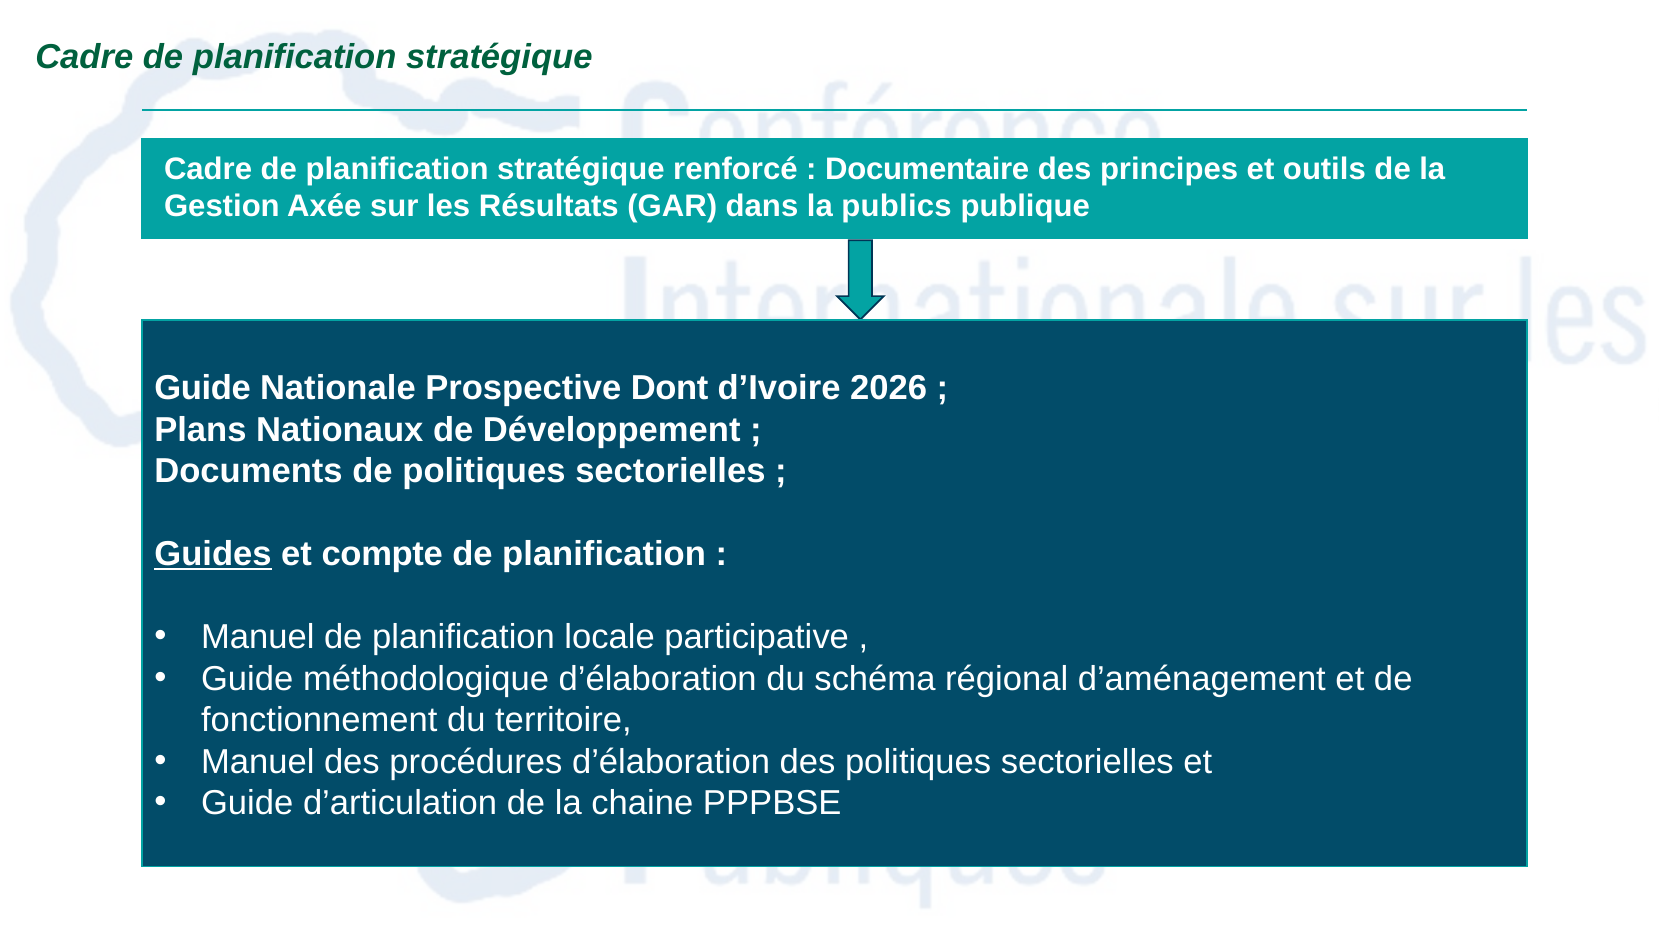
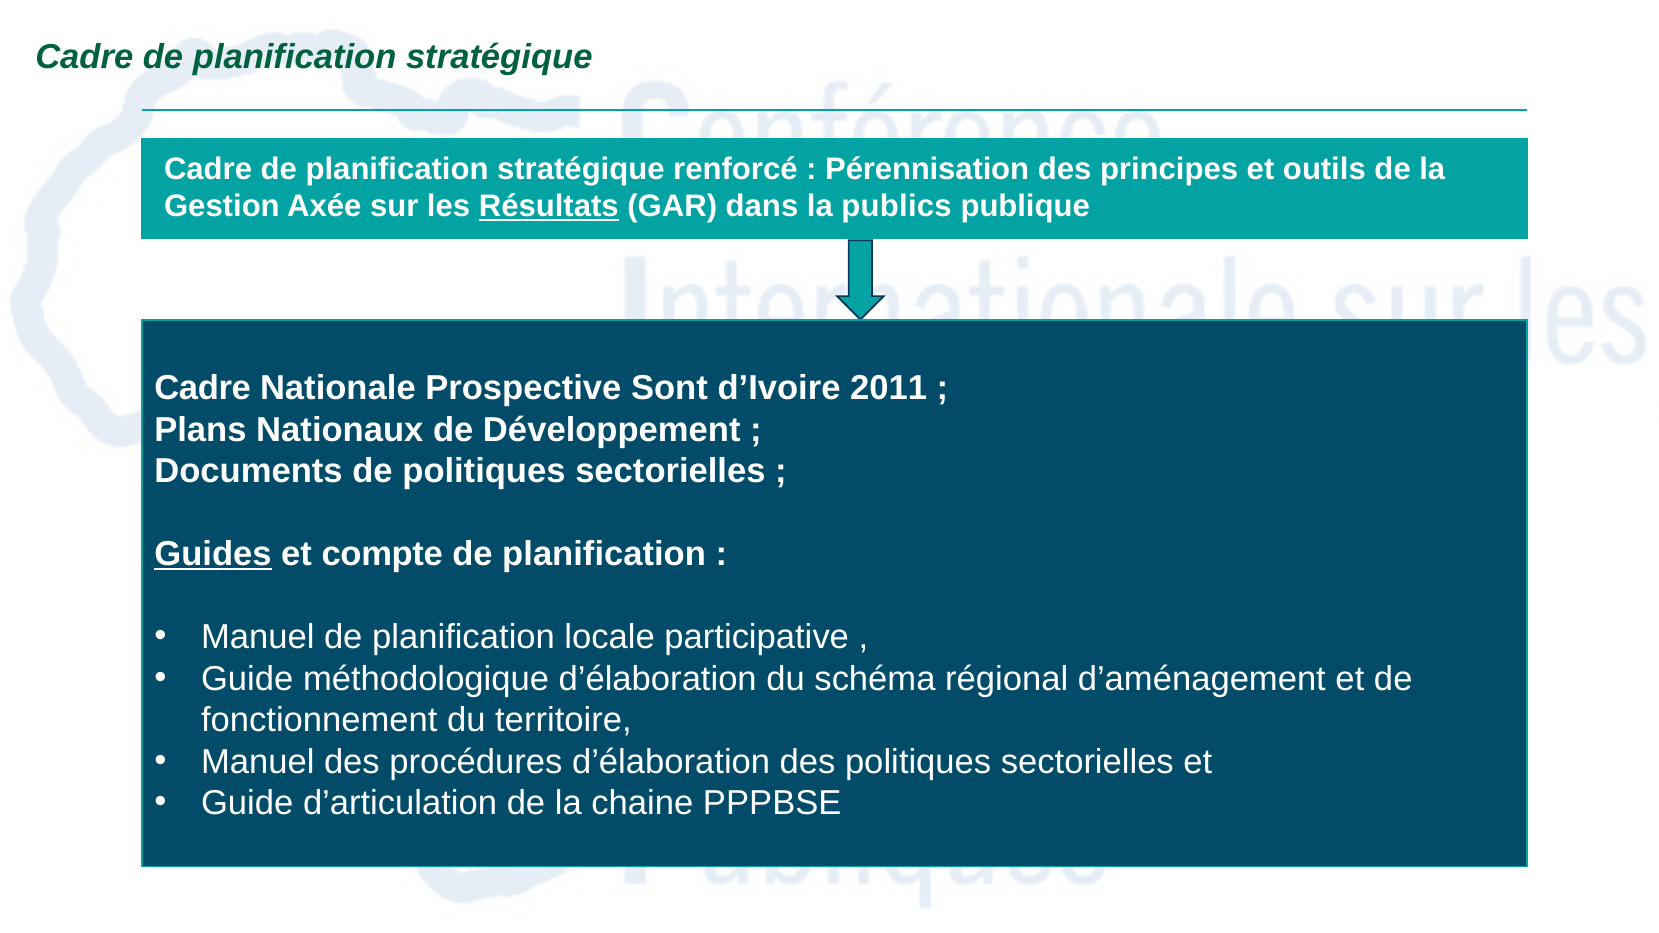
Documentaire: Documentaire -> Pérennisation
Résultats underline: none -> present
Guide at (203, 388): Guide -> Cadre
Dont: Dont -> Sont
2026: 2026 -> 2011
